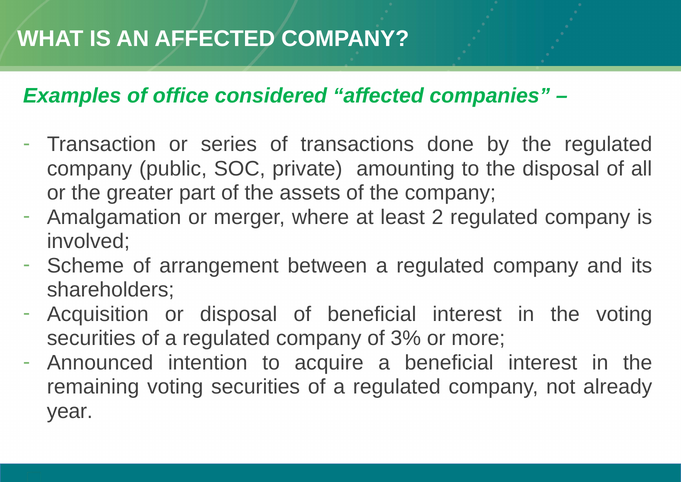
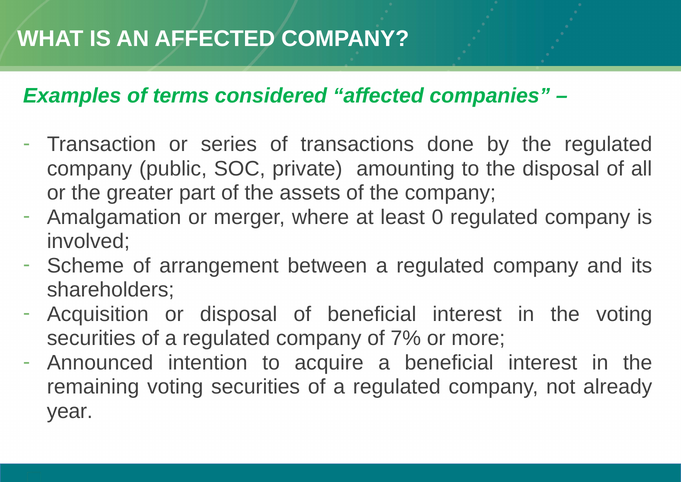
office: office -> terms
2: 2 -> 0
3%: 3% -> 7%
